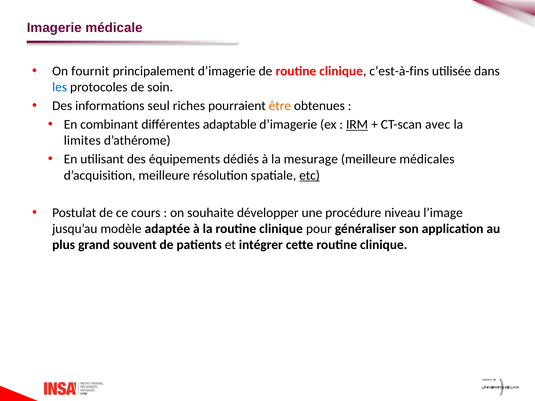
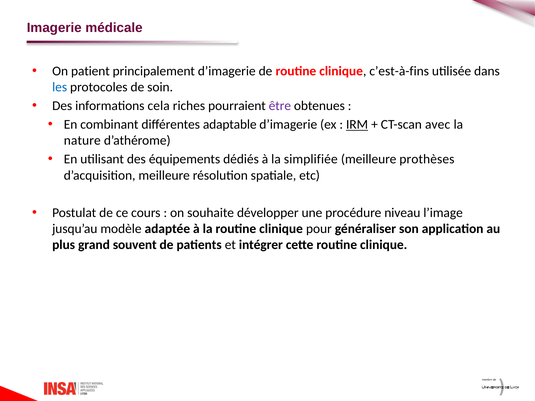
fournit: fournit -> patient
seul: seul -> cela
être colour: orange -> purple
limites: limites -> nature
mesurage: mesurage -> simplifiée
médicales: médicales -> prothèses
etc underline: present -> none
